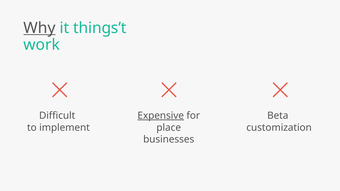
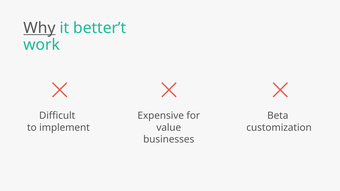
things’t: things’t -> better’t
Expensive underline: present -> none
place: place -> value
